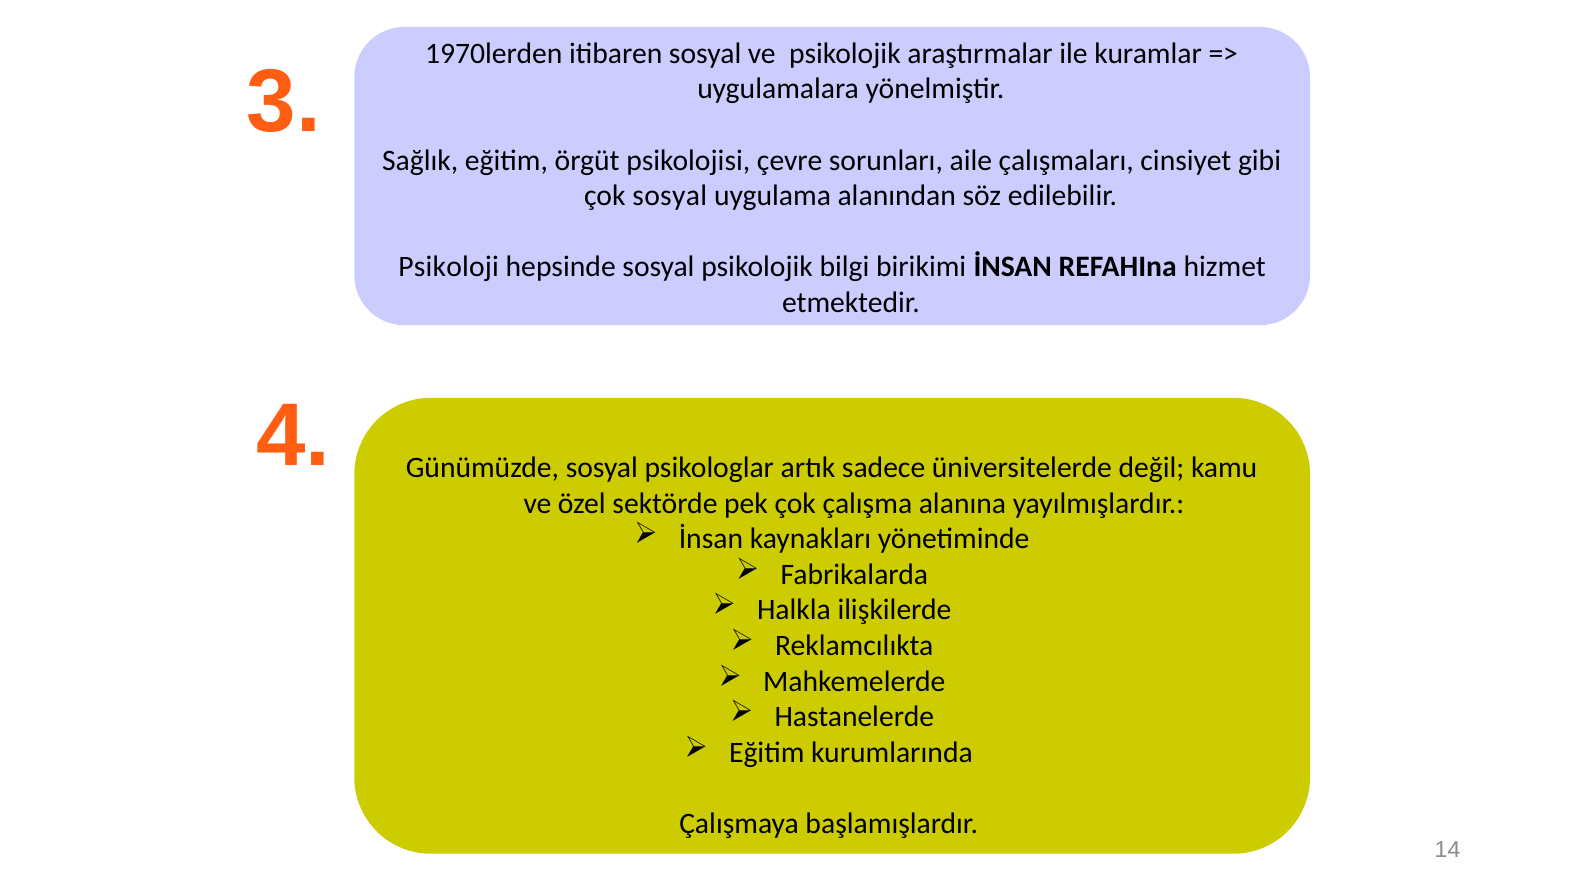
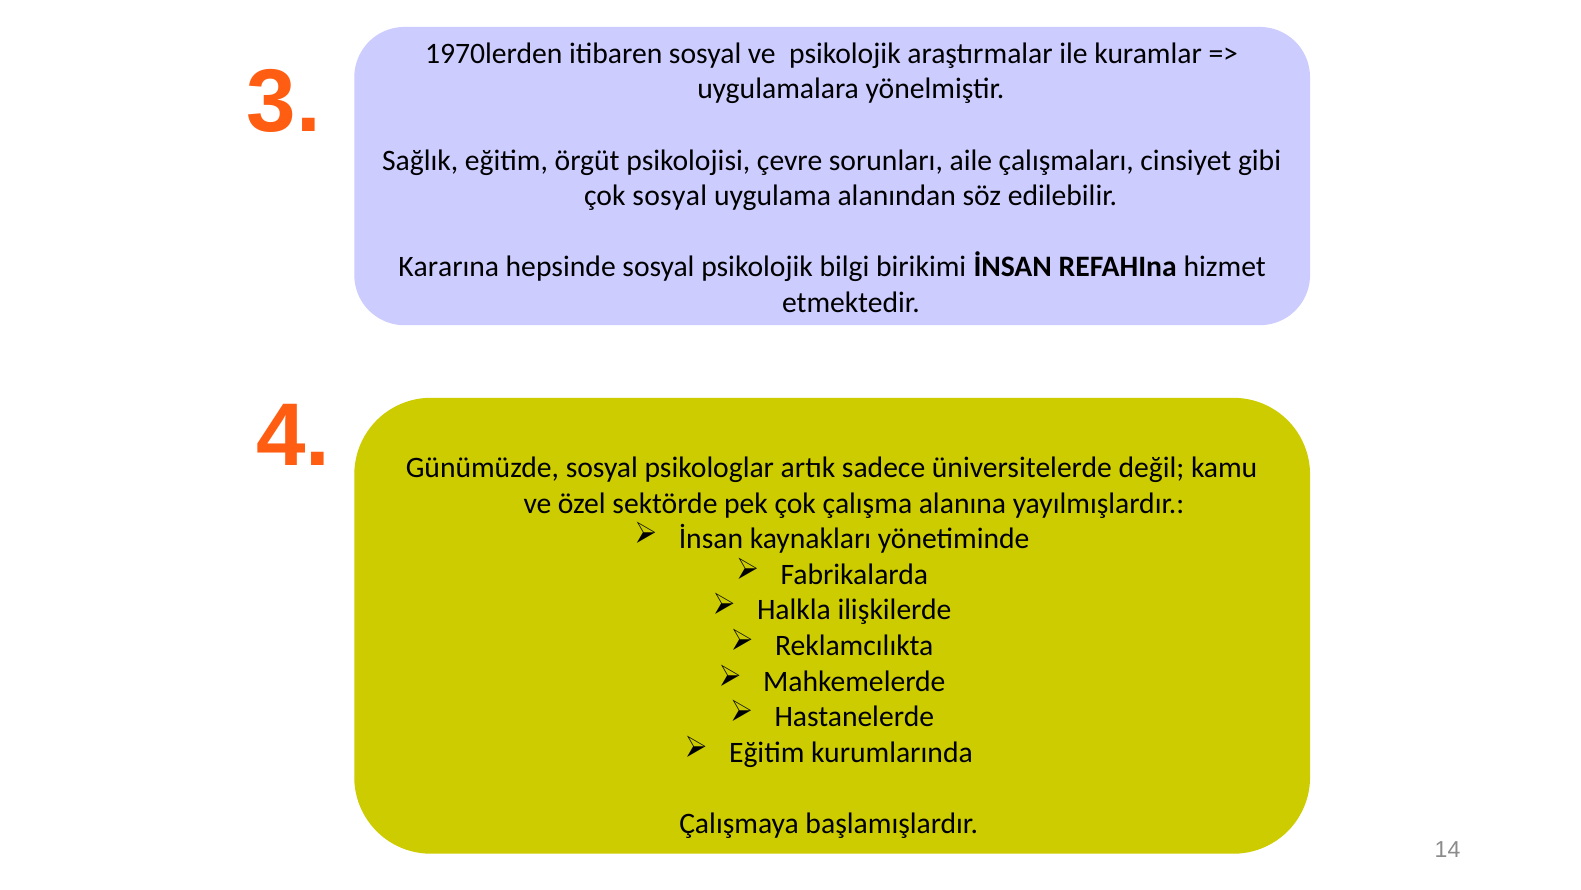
Psikoloji: Psikoloji -> Kararına
